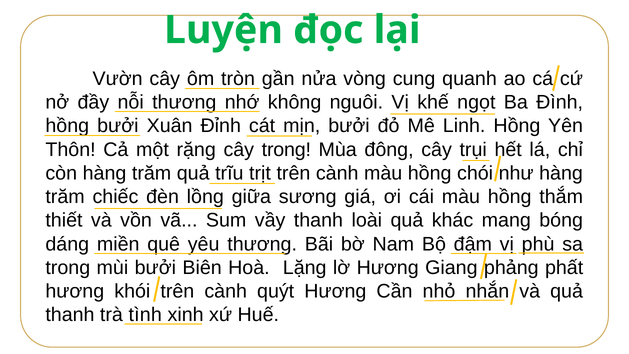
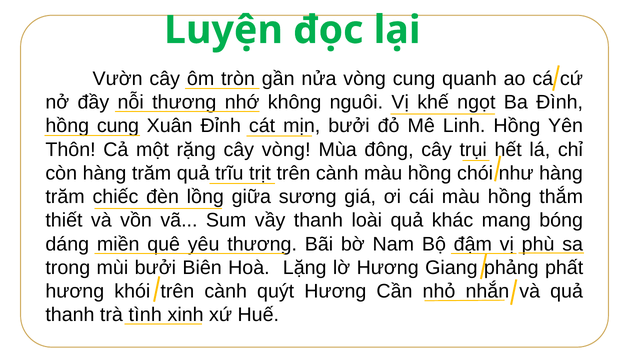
hồng bưởi: bưởi -> cung
cây trong: trong -> vòng
